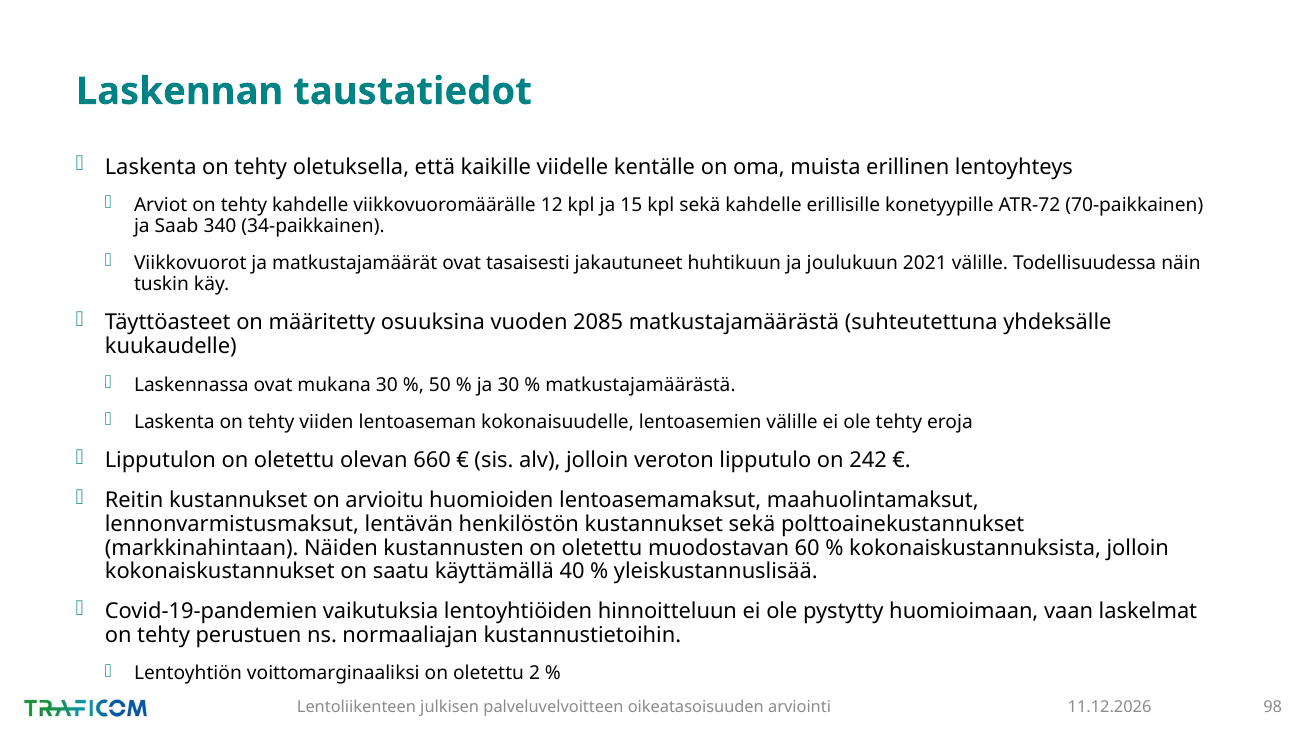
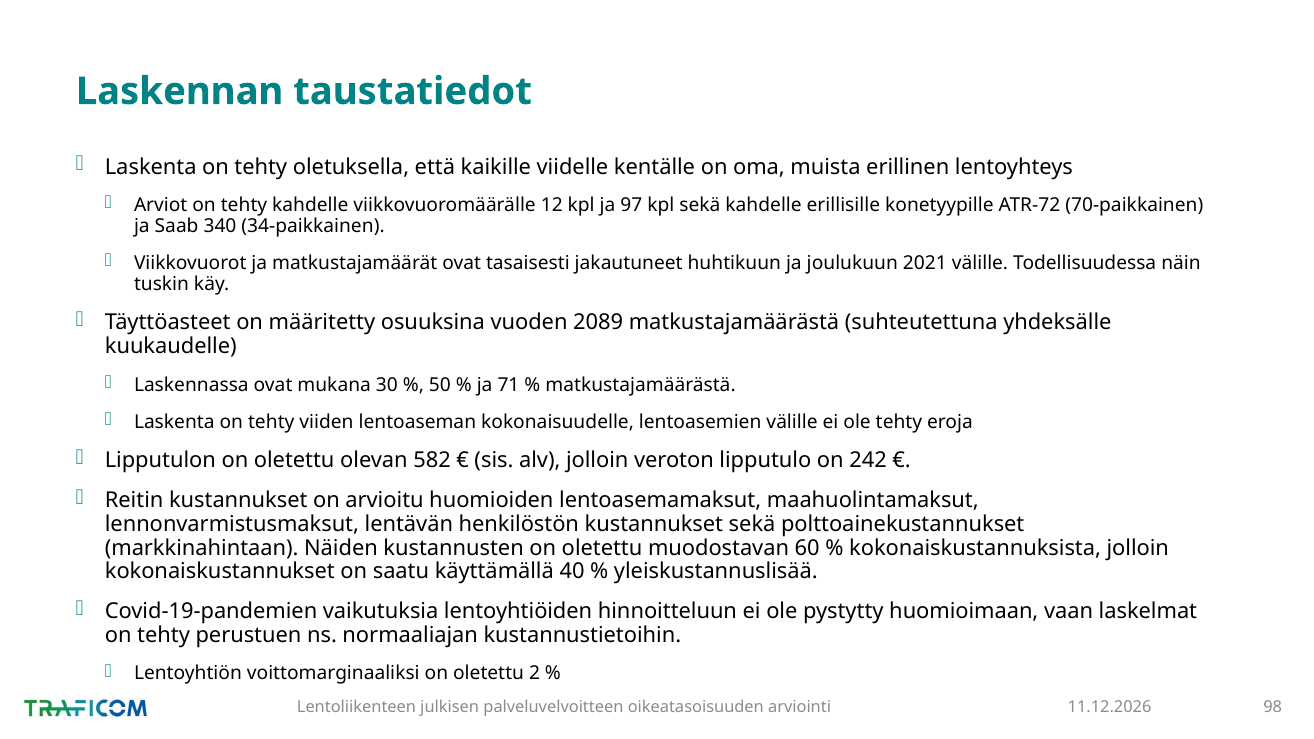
15: 15 -> 97
2085: 2085 -> 2089
ja 30: 30 -> 71
660: 660 -> 582
